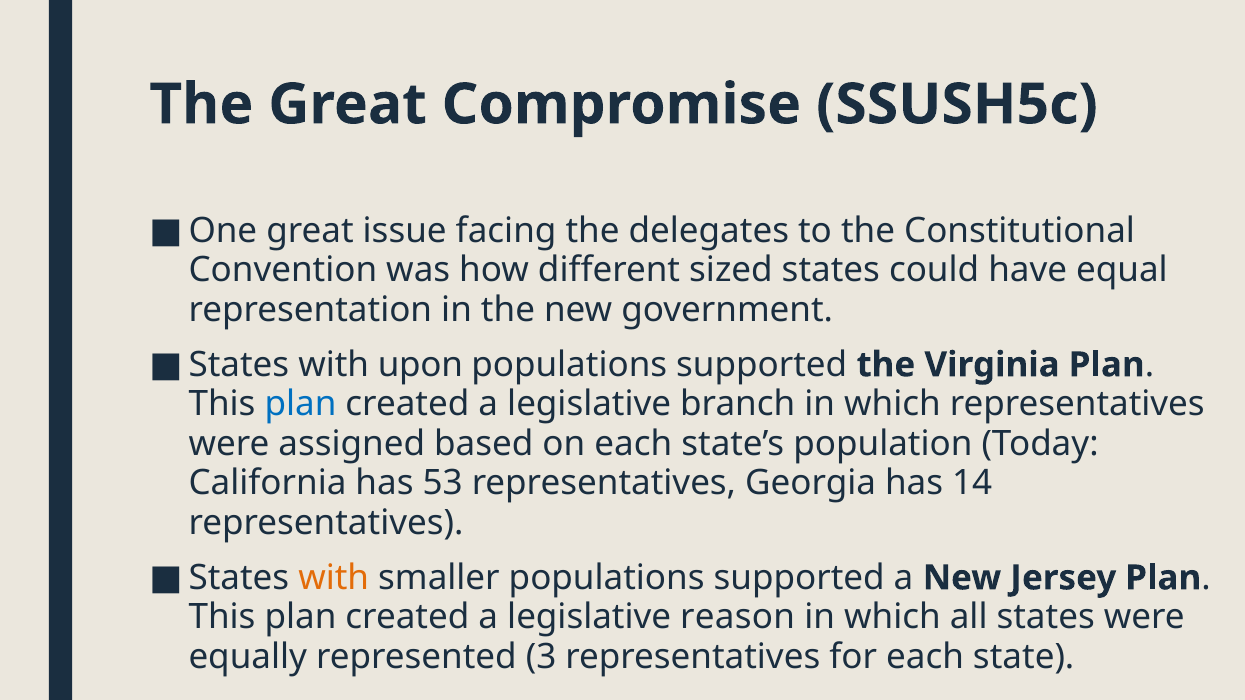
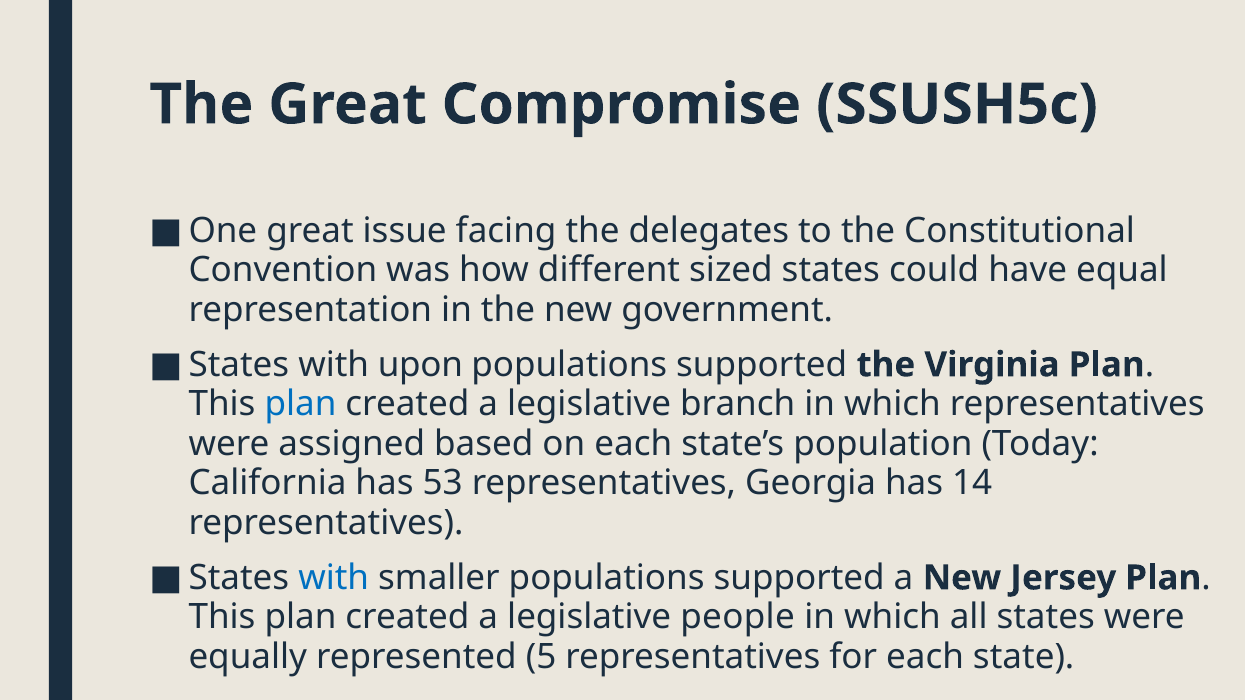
with at (334, 578) colour: orange -> blue
reason: reason -> people
3: 3 -> 5
